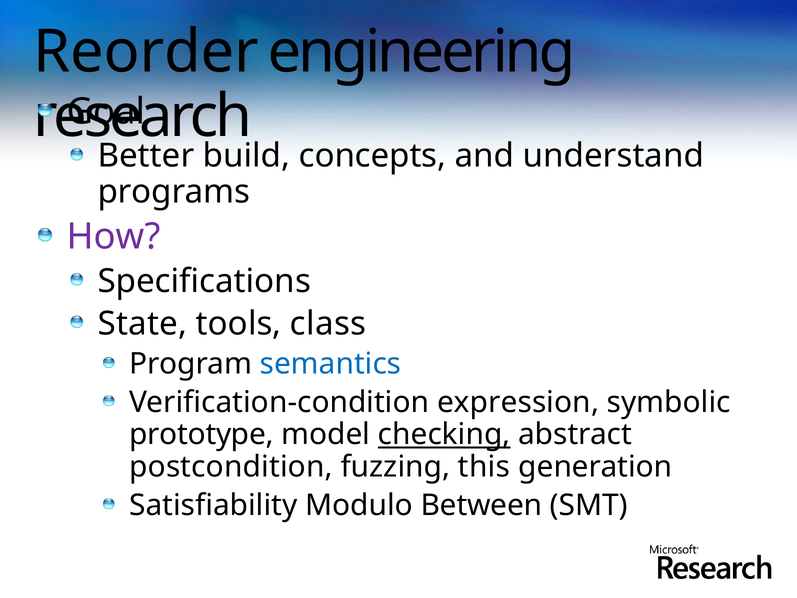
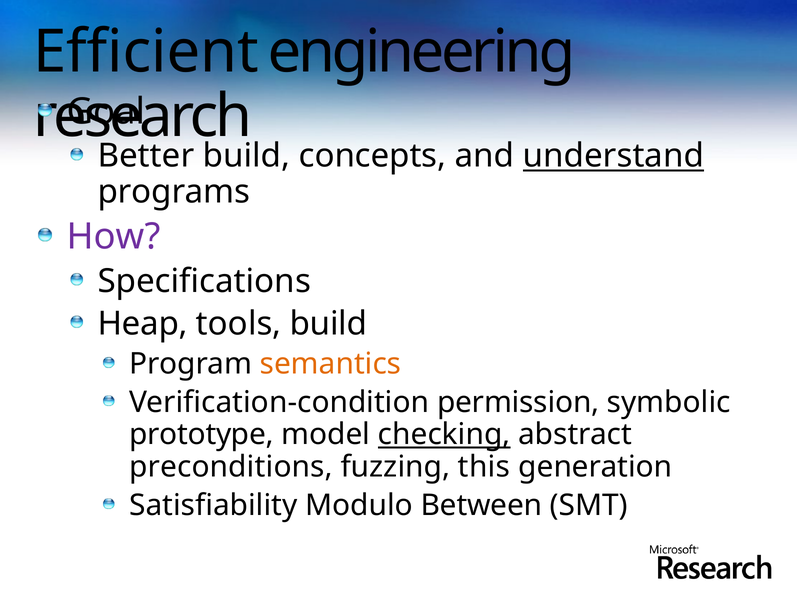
Reorder: Reorder -> Efficient
understand underline: none -> present
State: State -> Heap
tools class: class -> build
semantics colour: blue -> orange
expression: expression -> permission
postcondition: postcondition -> preconditions
